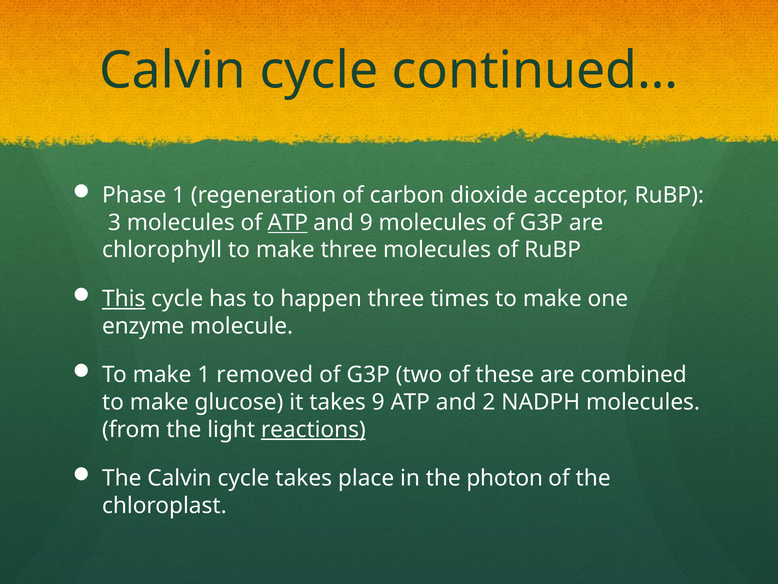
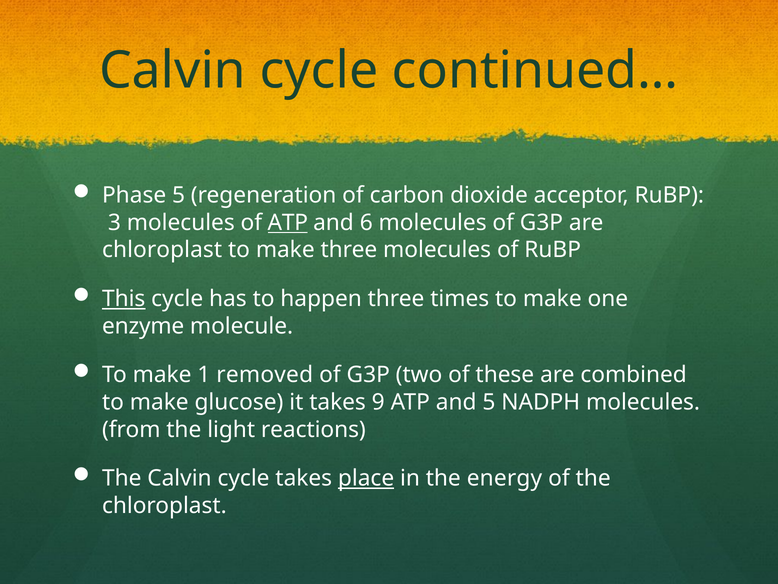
Phase 1: 1 -> 5
and 9: 9 -> 6
chlorophyll at (162, 250): chlorophyll -> chloroplast
and 2: 2 -> 5
reactions underline: present -> none
place underline: none -> present
photon: photon -> energy
